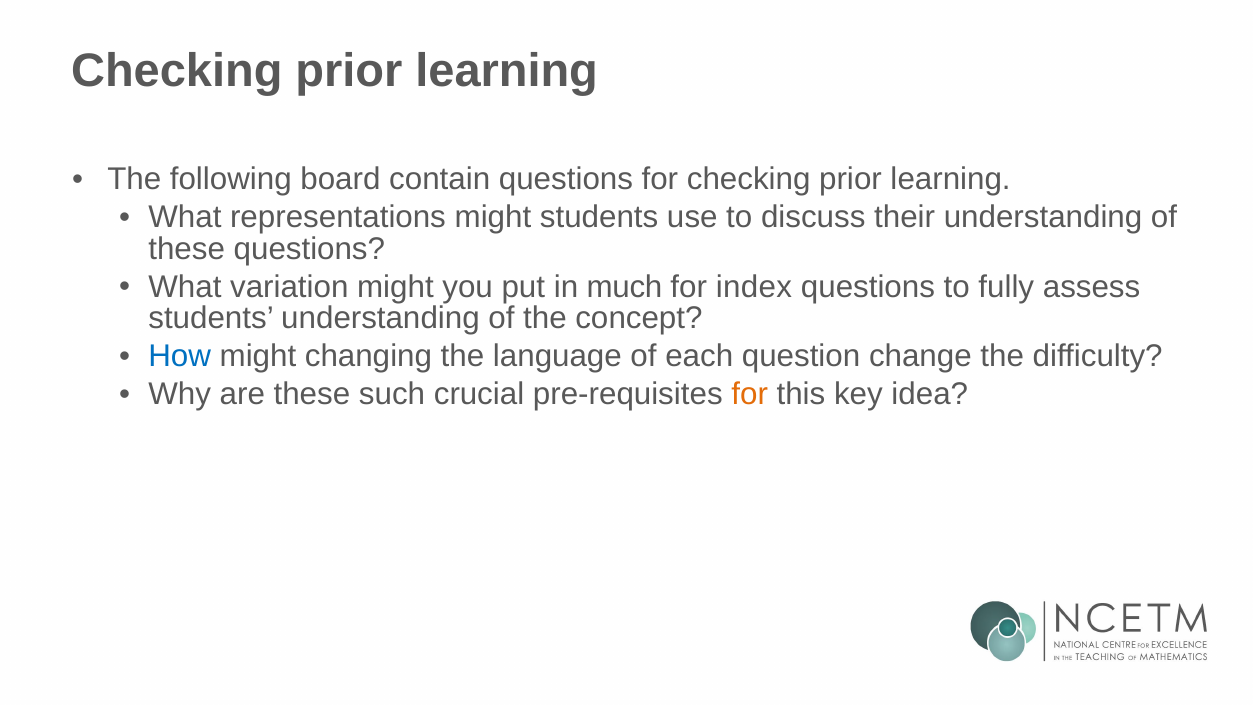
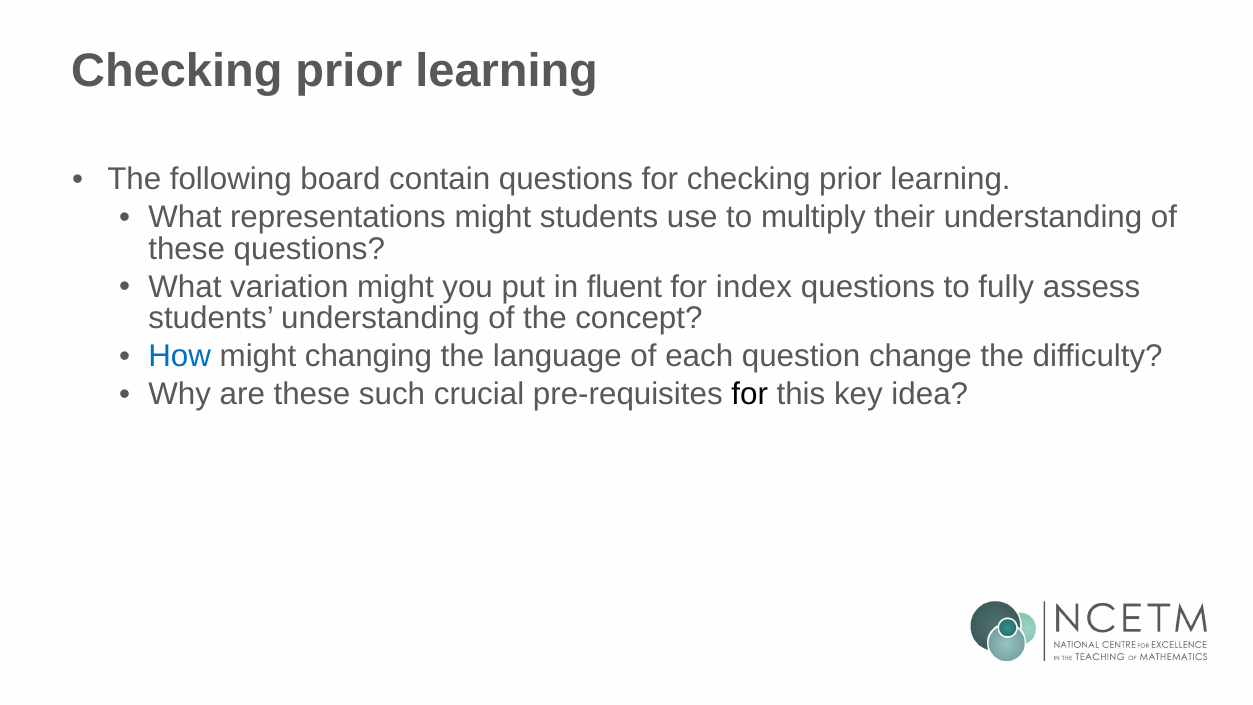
discuss: discuss -> multiply
much: much -> fluent
for at (750, 394) colour: orange -> black
